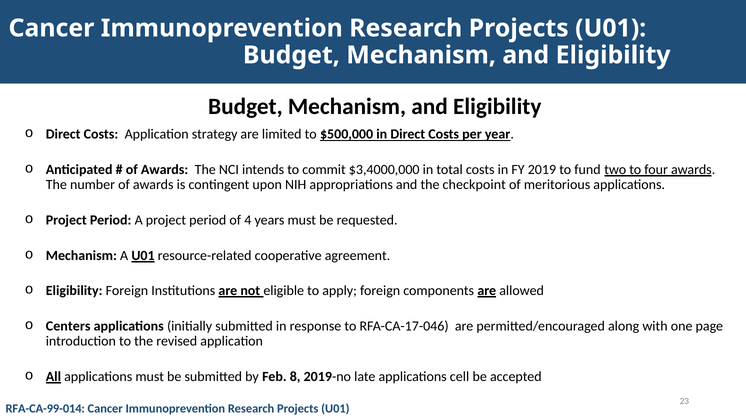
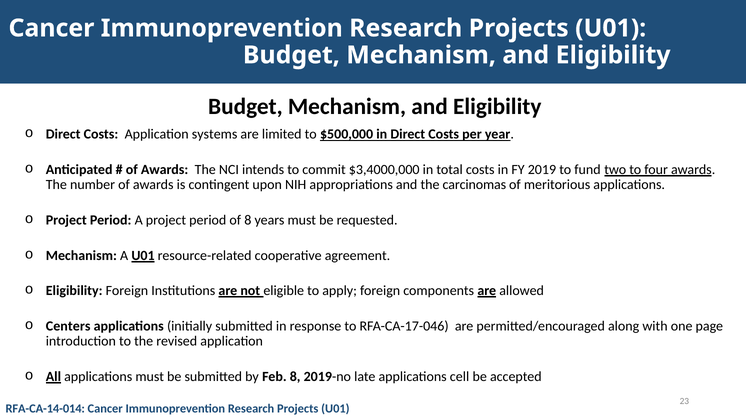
strategy: strategy -> systems
checkpoint: checkpoint -> carcinomas
of 4: 4 -> 8
RFA-CA-99-014: RFA-CA-99-014 -> RFA-CA-14-014
